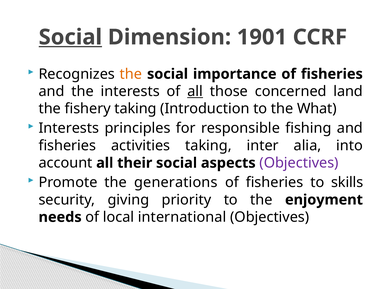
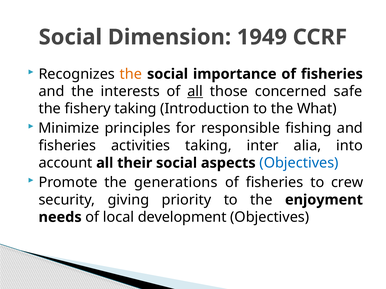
Social at (70, 37) underline: present -> none
1901: 1901 -> 1949
land: land -> safe
Interests at (69, 128): Interests -> Minimize
Objectives at (299, 163) colour: purple -> blue
skills: skills -> crew
international: international -> development
